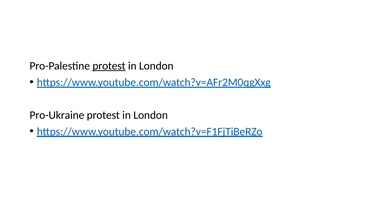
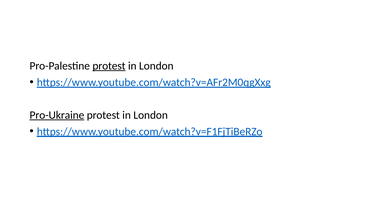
Pro-Ukraine underline: none -> present
